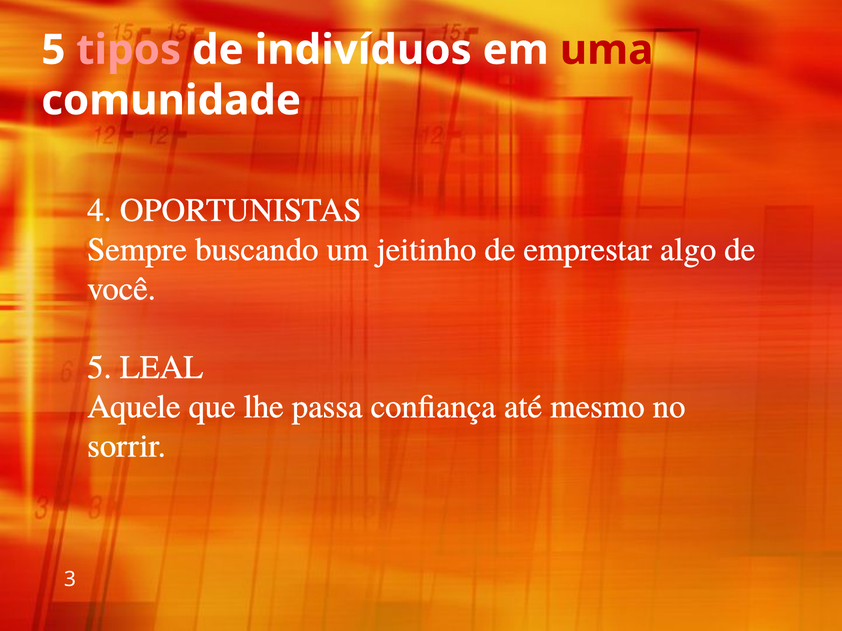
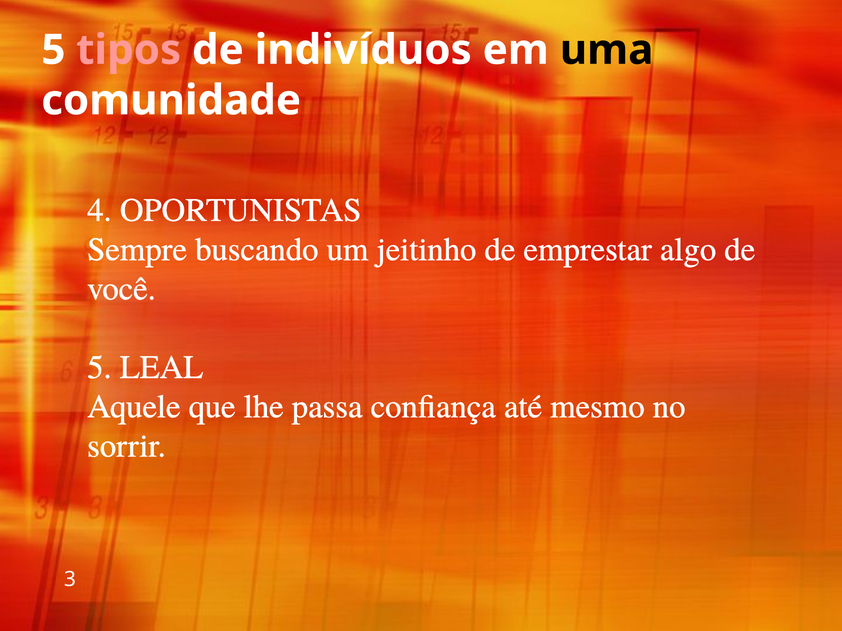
uma colour: red -> black
